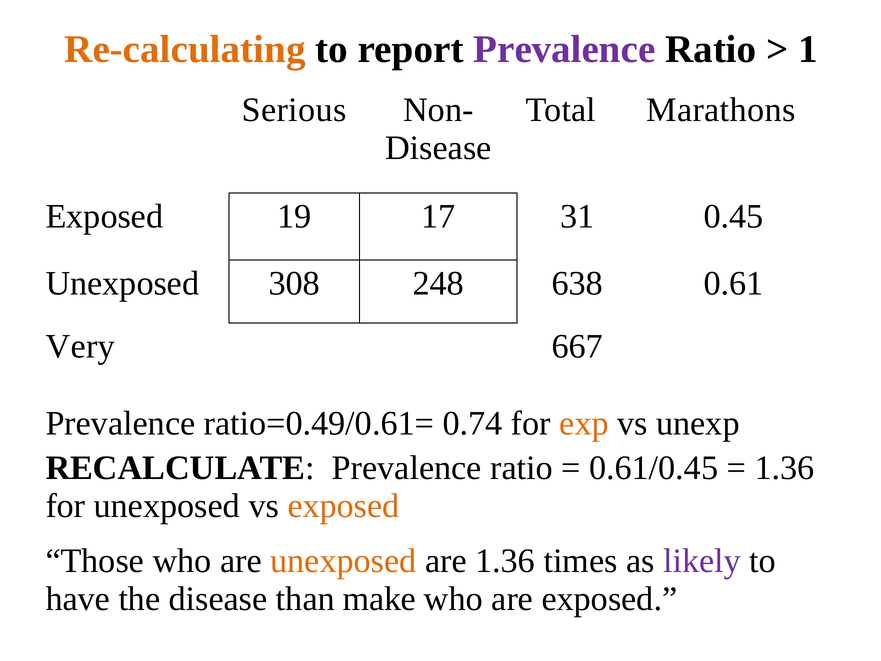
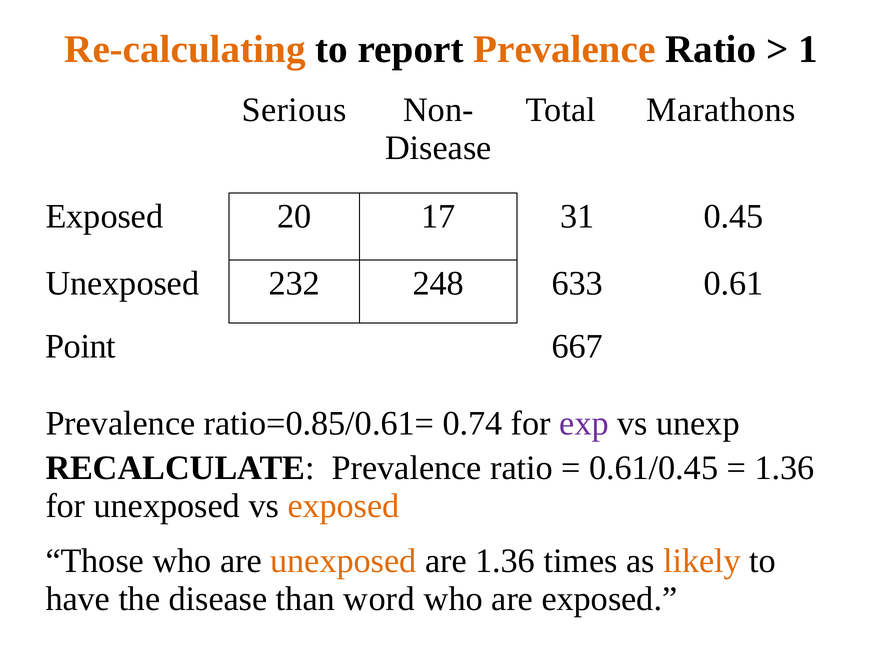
Prevalence at (564, 49) colour: purple -> orange
19: 19 -> 20
308: 308 -> 232
638: 638 -> 633
Very: Very -> Point
ratio=0.49/0.61=: ratio=0.49/0.61= -> ratio=0.85/0.61=
exp colour: orange -> purple
likely colour: purple -> orange
make: make -> word
